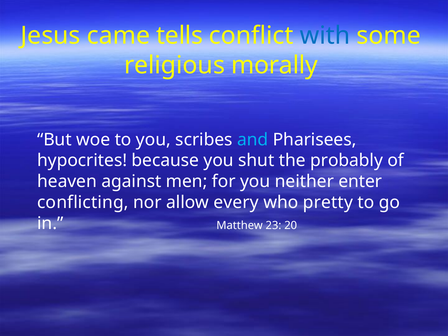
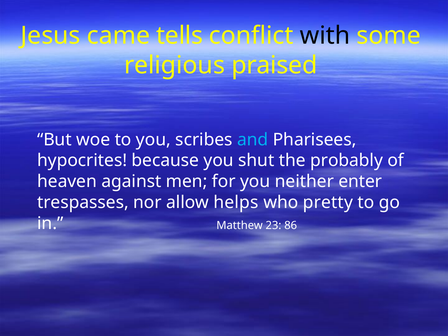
with colour: blue -> black
morally: morally -> praised
conflicting: conflicting -> trespasses
every: every -> helps
20: 20 -> 86
